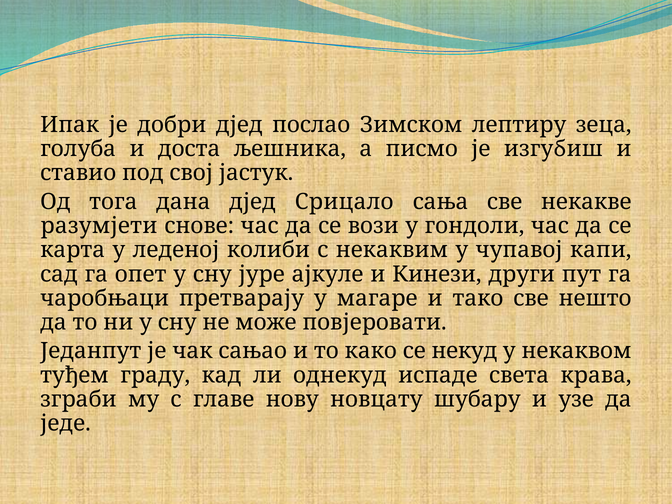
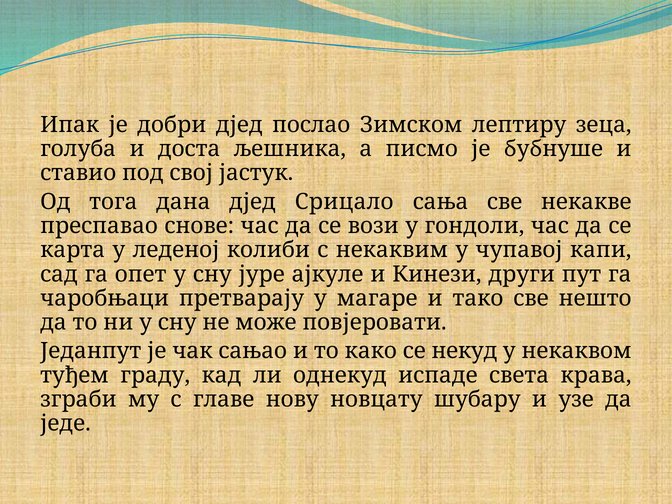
изгубиш: изгубиш -> бубнуше
разумјети: разумјети -> преспавао
